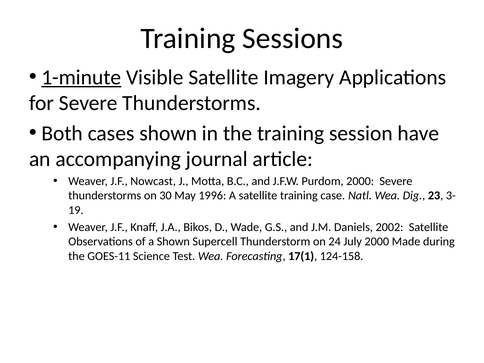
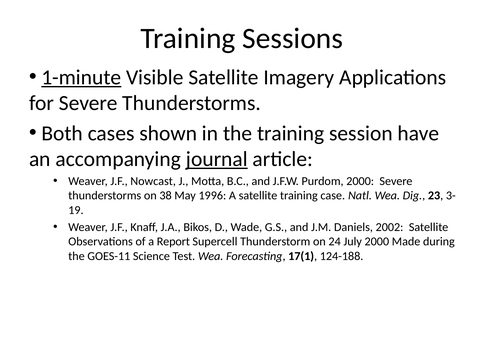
journal underline: none -> present
30: 30 -> 38
a Shown: Shown -> Report
124-158: 124-158 -> 124-188
